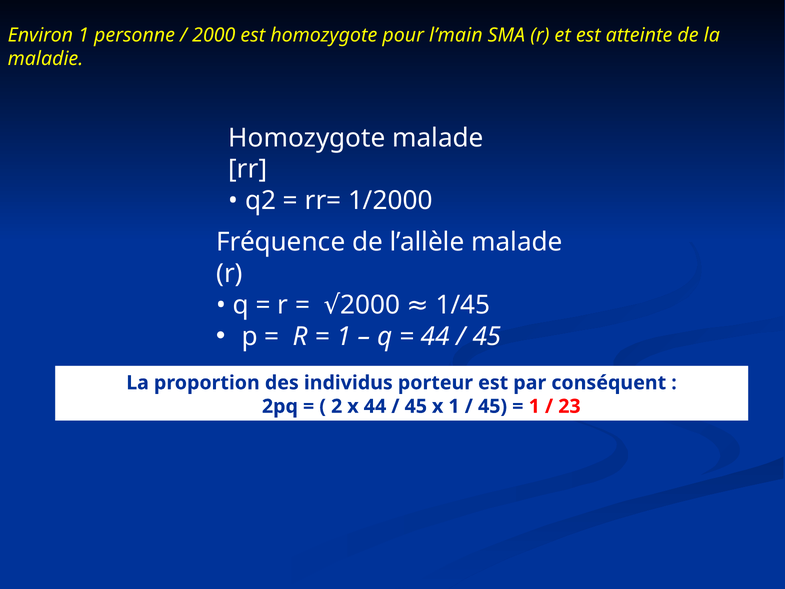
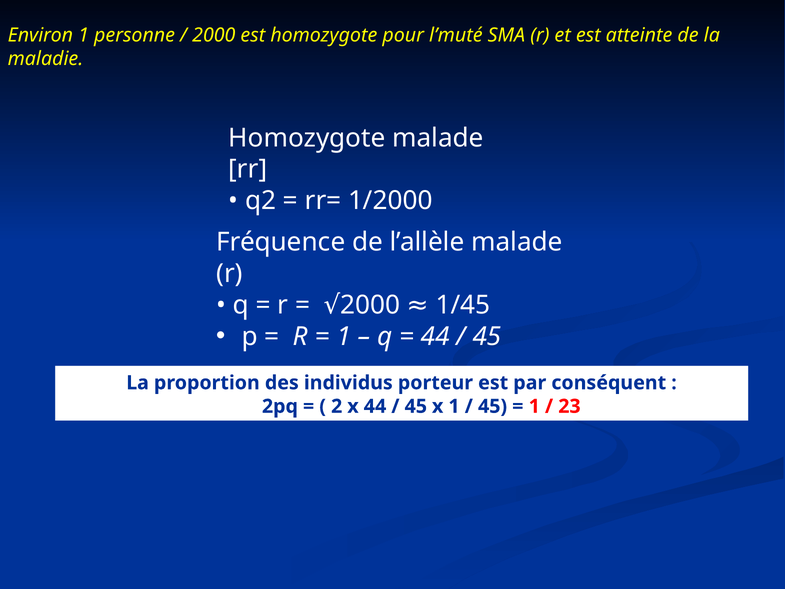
l’main: l’main -> l’muté
